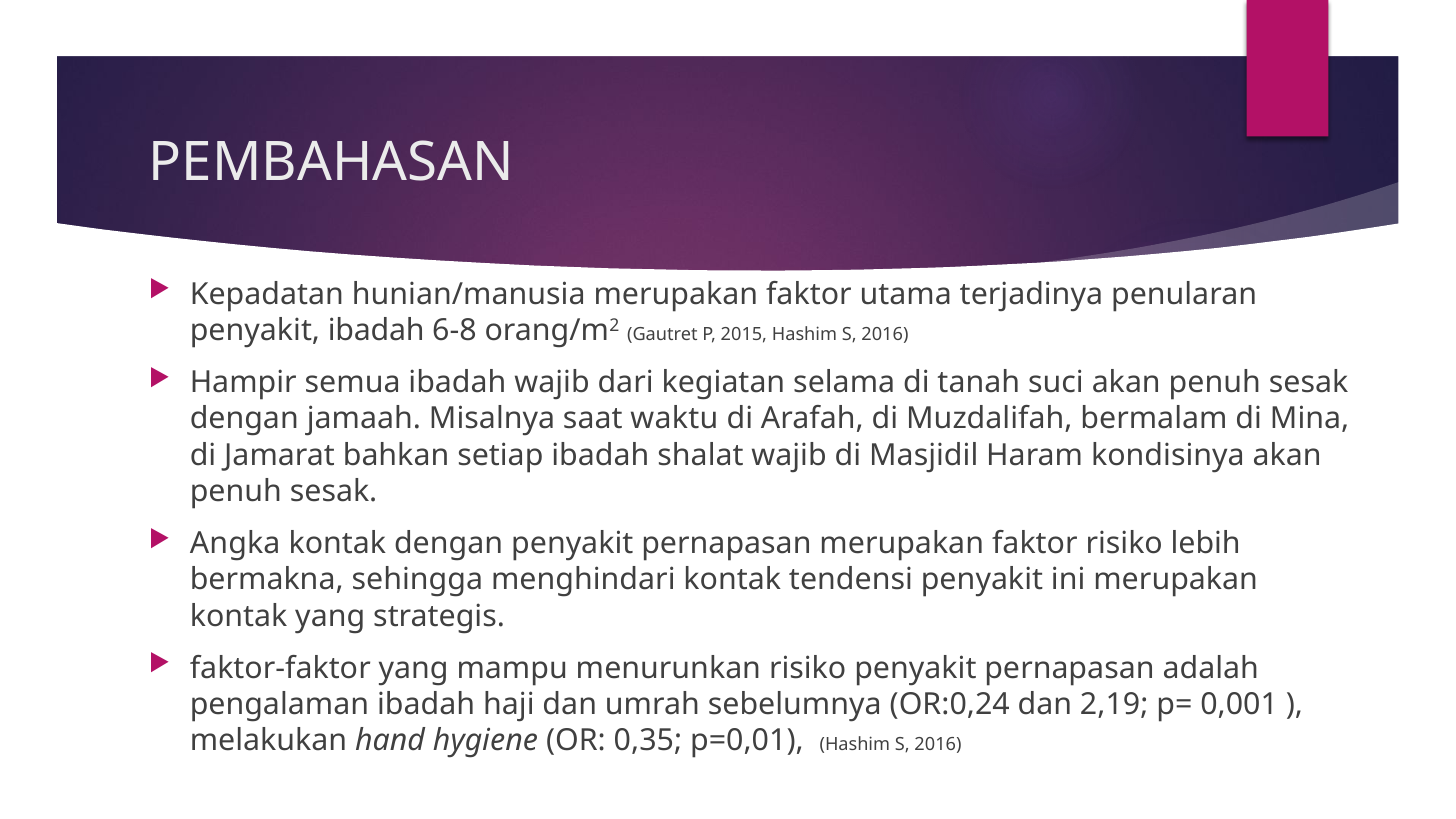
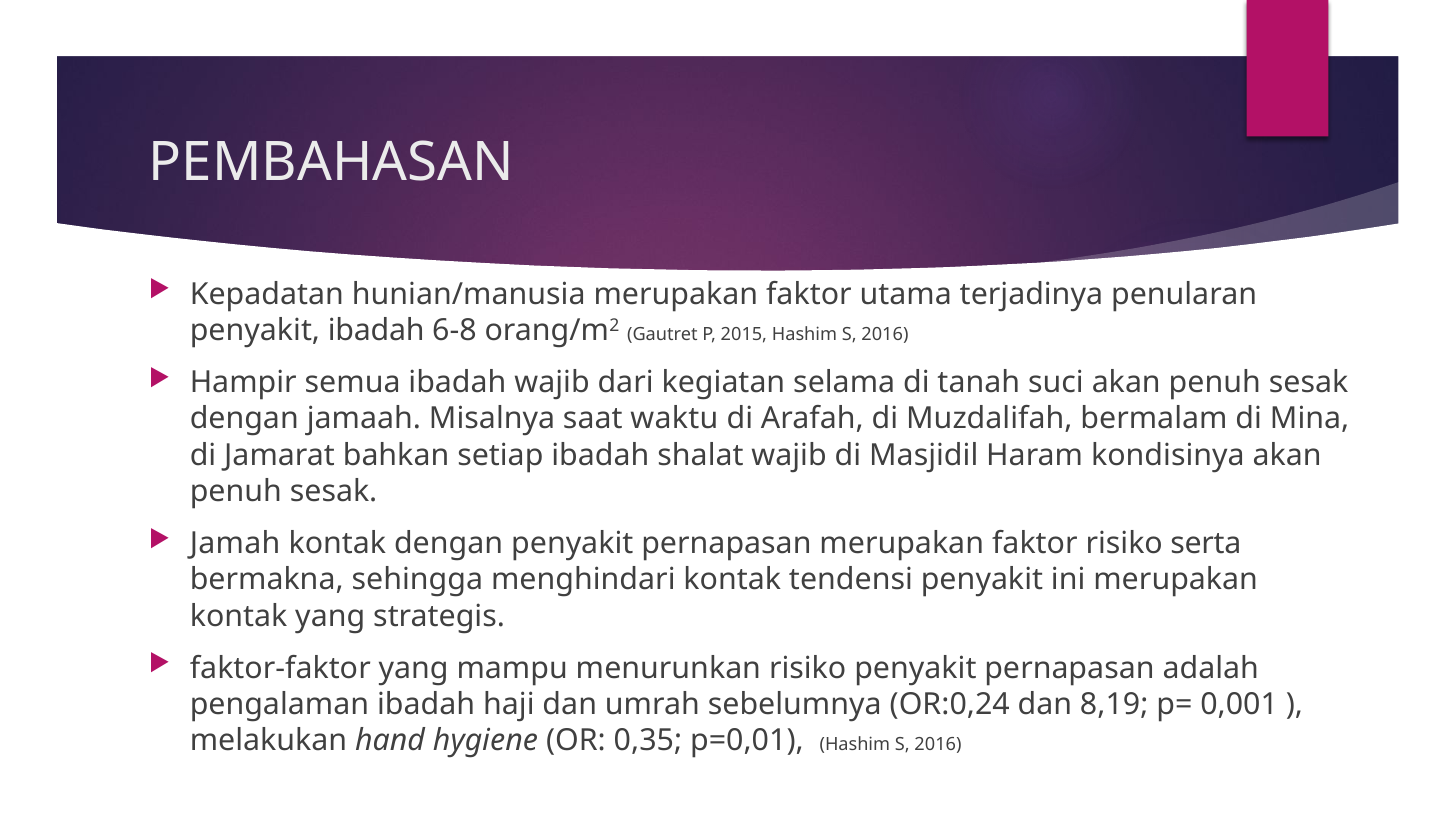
Angka: Angka -> Jamah
lebih: lebih -> serta
2,19: 2,19 -> 8,19
